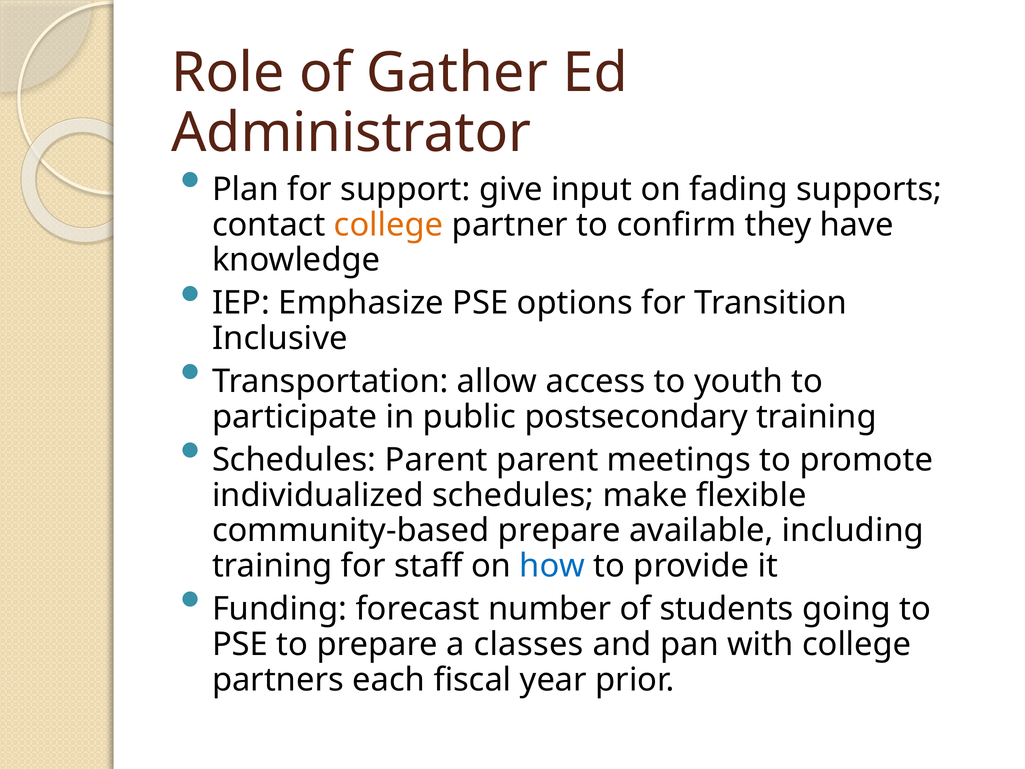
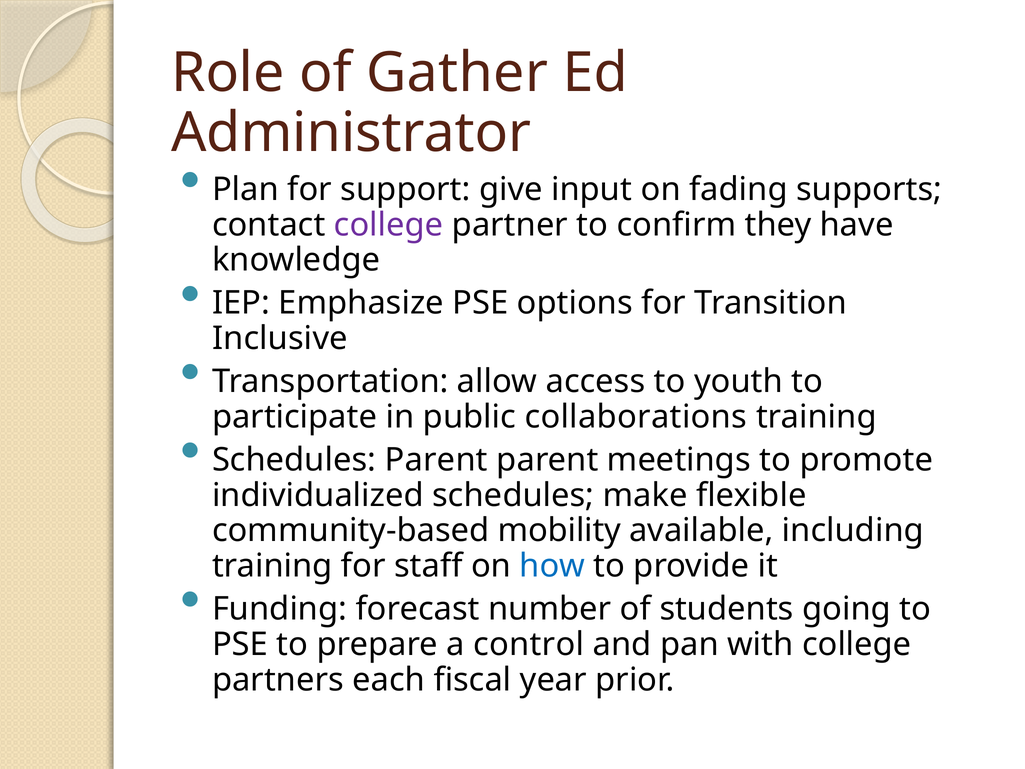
college at (389, 225) colour: orange -> purple
postsecondary: postsecondary -> collaborations
community-based prepare: prepare -> mobility
classes: classes -> control
